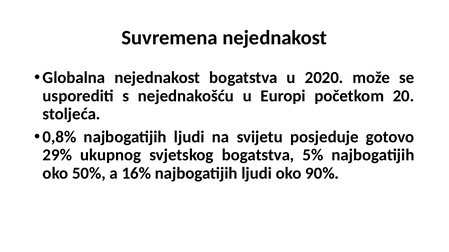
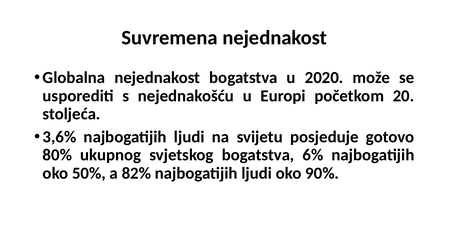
0,8%: 0,8% -> 3,6%
29%: 29% -> 80%
5%: 5% -> 6%
16%: 16% -> 82%
